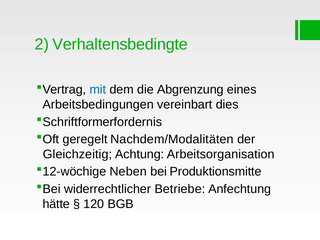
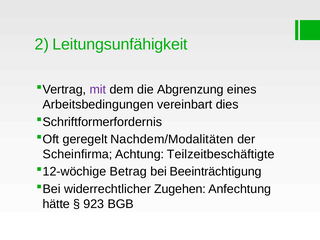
Verhaltensbedingte: Verhaltensbedingte -> Leitungsunfähigkeit
mit colour: blue -> purple
Gleichzeitig: Gleichzeitig -> Scheinfirma
Arbeitsorganisation: Arbeitsorganisation -> Teilzeitbeschäftigte
Neben: Neben -> Betrag
Produktionsmitte: Produktionsmitte -> Beeinträchtigung
Betriebe: Betriebe -> Zugehen
120: 120 -> 923
